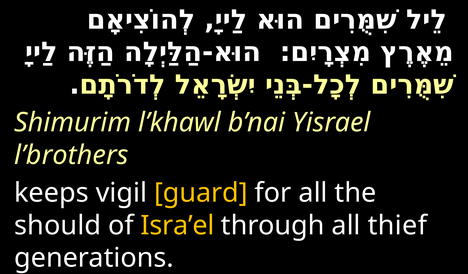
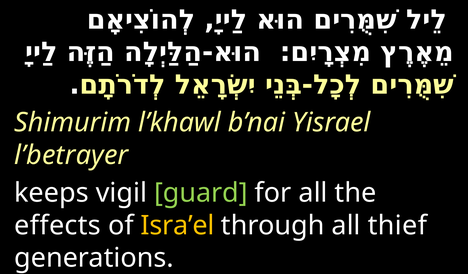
l’brothers: l’brothers -> l’betrayer
guard colour: yellow -> light green
should: should -> effects
